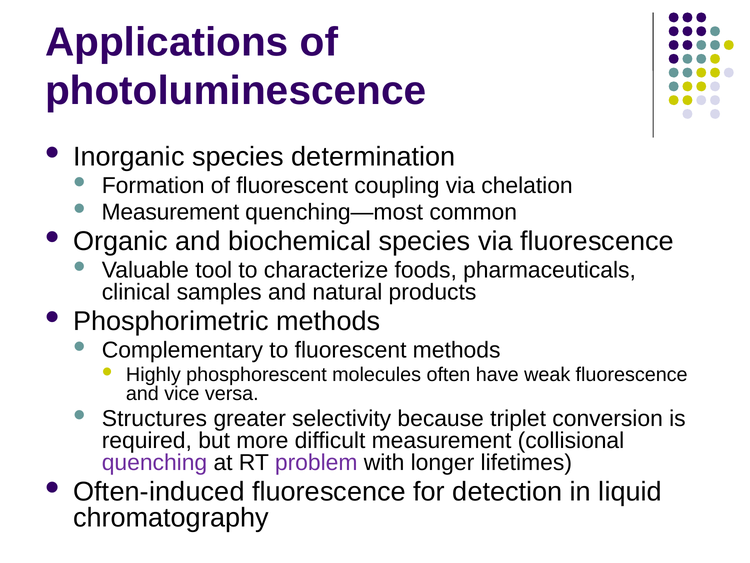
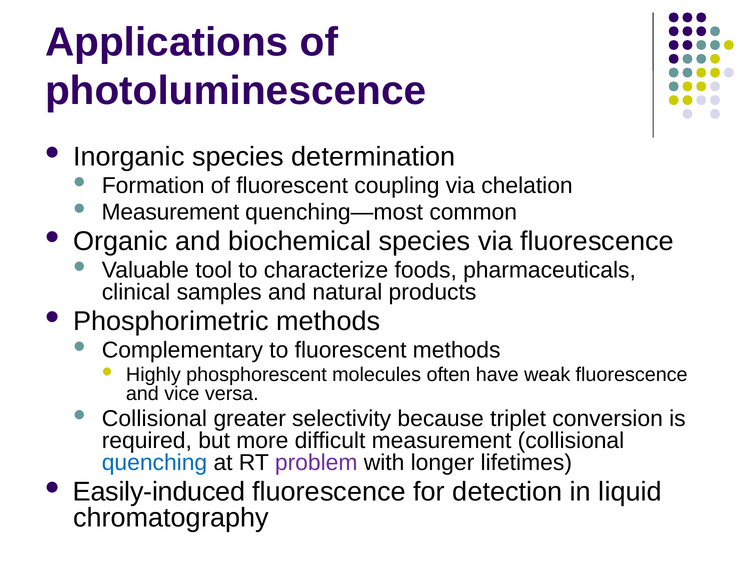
Structures at (154, 418): Structures -> Collisional
quenching colour: purple -> blue
Often-induced: Often-induced -> Easily-induced
